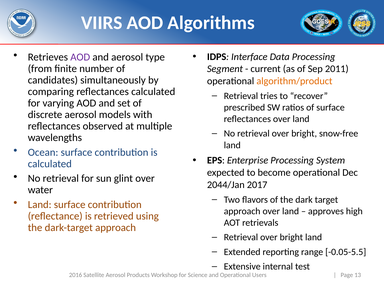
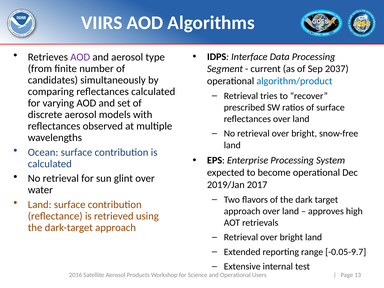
2011: 2011 -> 2037
algorithm/product colour: orange -> blue
2044/Jan: 2044/Jan -> 2019/Jan
-0.05-5.5: -0.05-5.5 -> -0.05-9.7
